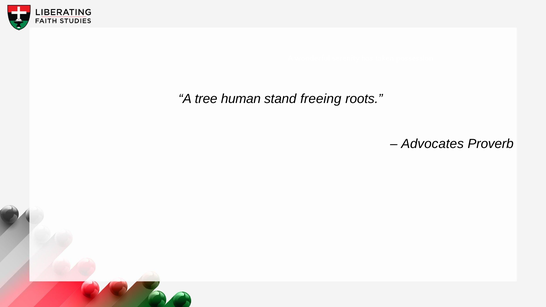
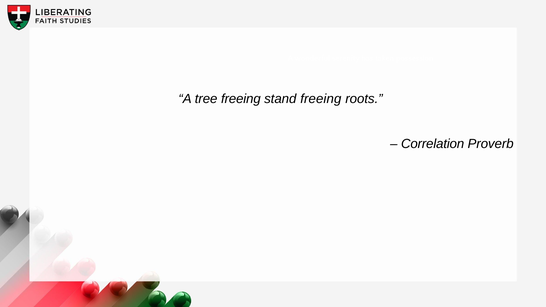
tree human: human -> freeing
Advocates: Advocates -> Correlation
